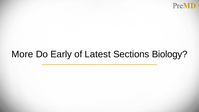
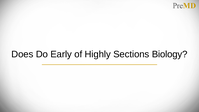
More: More -> Does
Latest: Latest -> Highly
